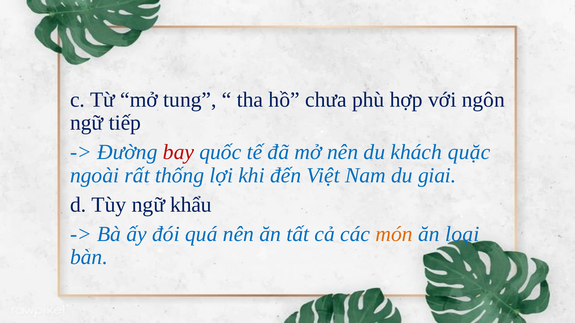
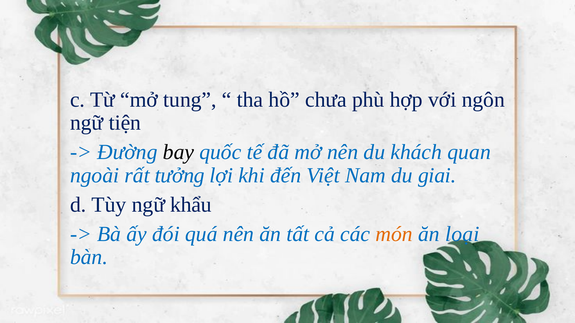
tiếp: tiếp -> tiện
bay colour: red -> black
quặc: quặc -> quan
thống: thống -> tưởng
